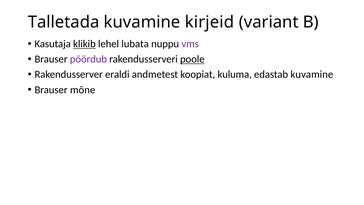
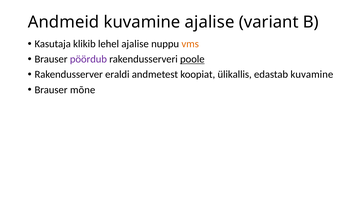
Talletada: Talletada -> Andmeid
kuvamine kirjeid: kirjeid -> ajalise
klikib underline: present -> none
lehel lubata: lubata -> ajalise
vms colour: purple -> orange
kuluma: kuluma -> ülikallis
